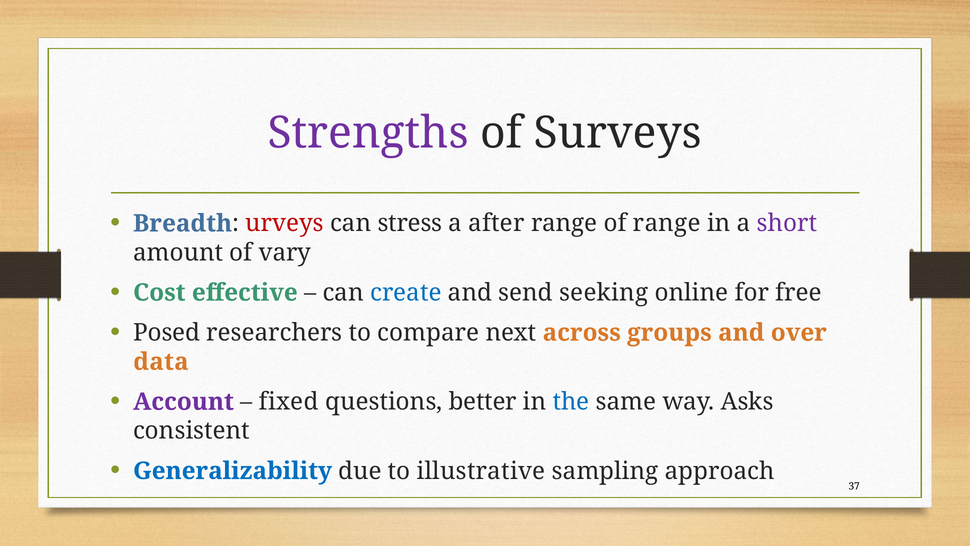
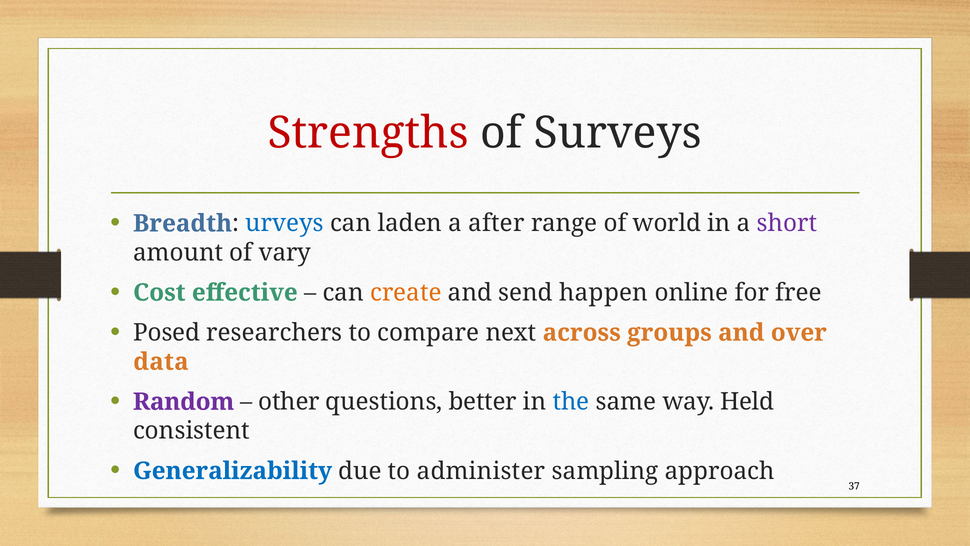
Strengths colour: purple -> red
urveys colour: red -> blue
stress: stress -> laden
of range: range -> world
create colour: blue -> orange
seeking: seeking -> happen
Account: Account -> Random
fixed: fixed -> other
Asks: Asks -> Held
illustrative: illustrative -> administer
